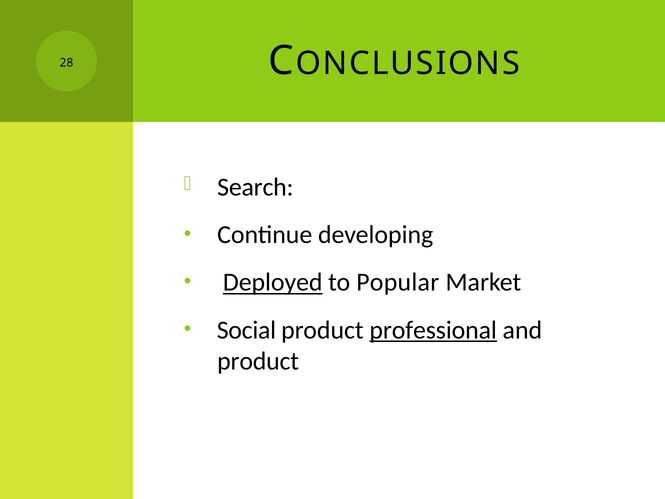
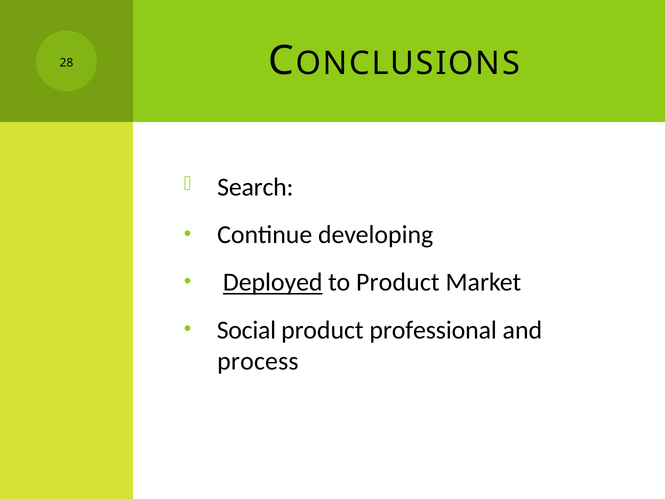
to Popular: Popular -> Product
professional underline: present -> none
product at (258, 361): product -> process
